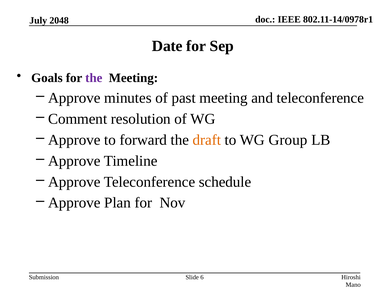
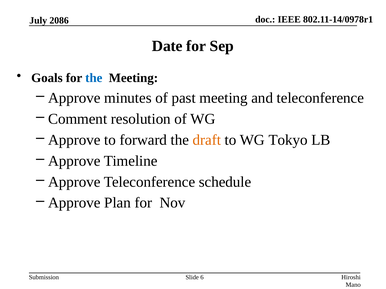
2048: 2048 -> 2086
the at (94, 78) colour: purple -> blue
Group: Group -> Tokyo
